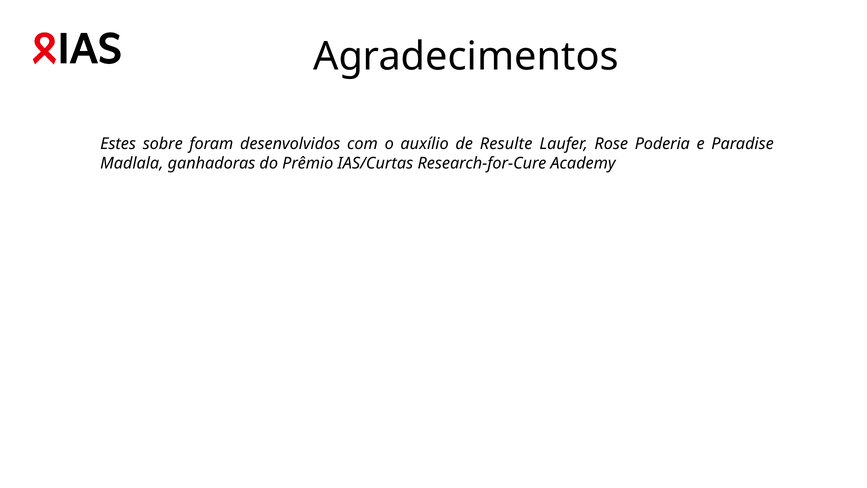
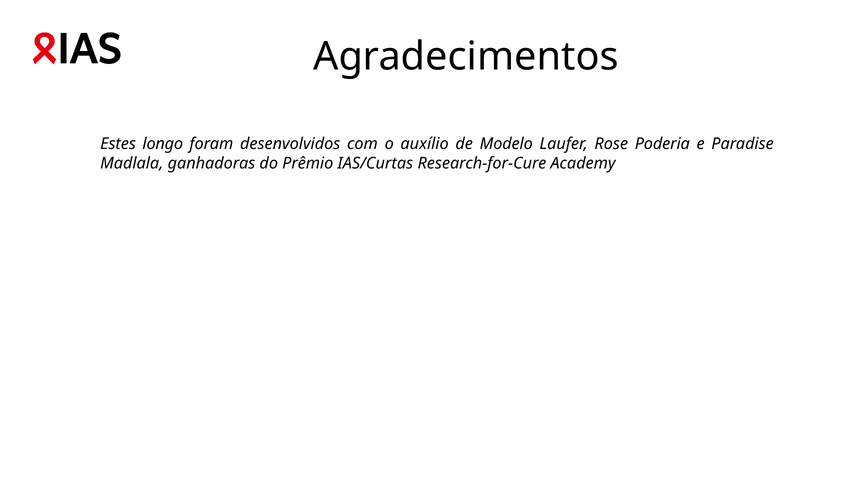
sobre: sobre -> longo
Resulte: Resulte -> Modelo
